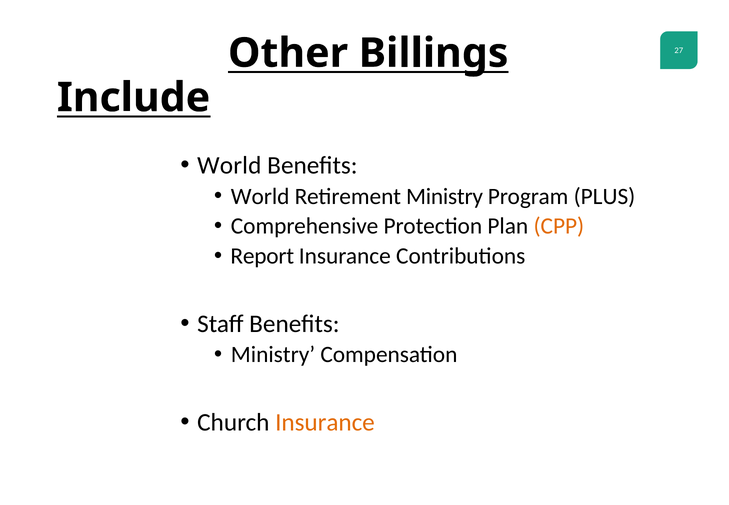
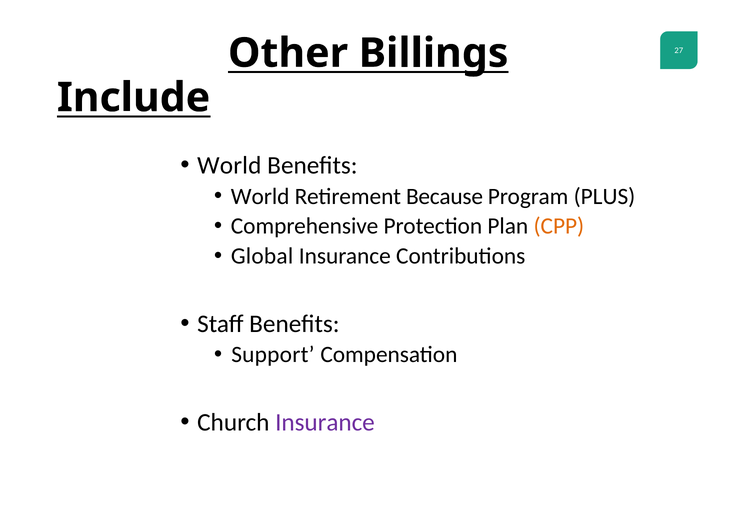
Retirement Ministry: Ministry -> Because
Report: Report -> Global
Ministry at (273, 354): Ministry -> Support
Insurance at (325, 422) colour: orange -> purple
